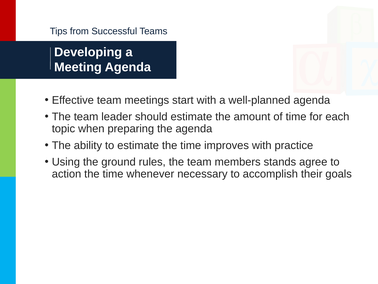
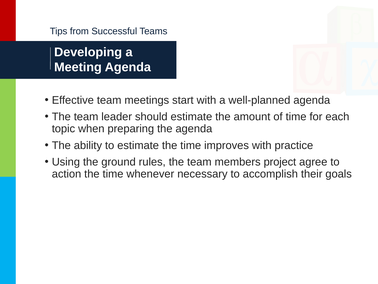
stands: stands -> project
